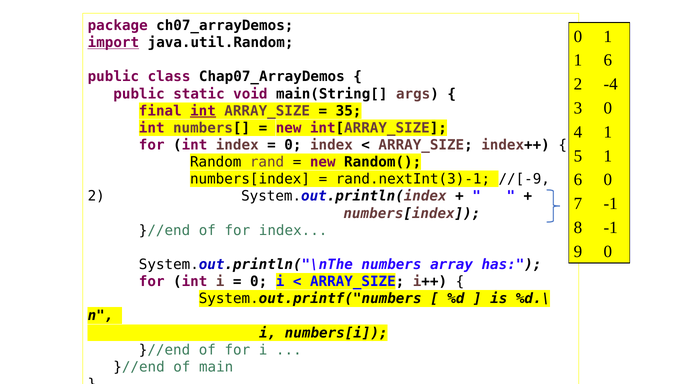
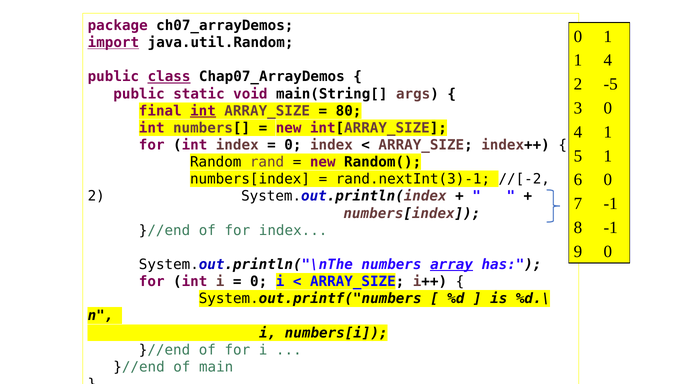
6 at (608, 60): 6 -> 4
class underline: none -> present
-4: -4 -> -5
35: 35 -> 80
//[-9: //[-9 -> //[-2
array underline: none -> present
